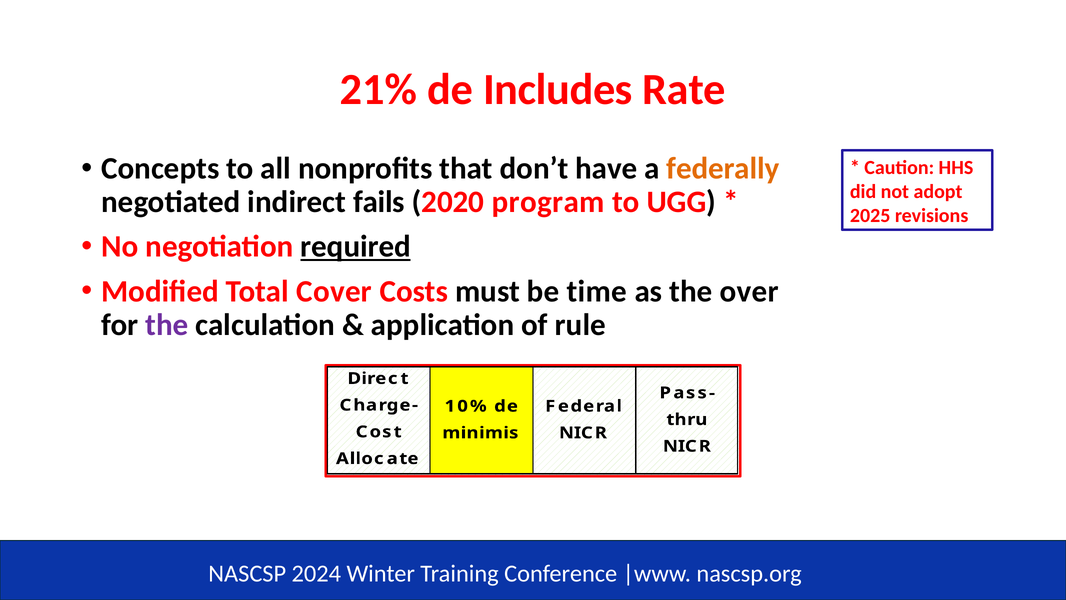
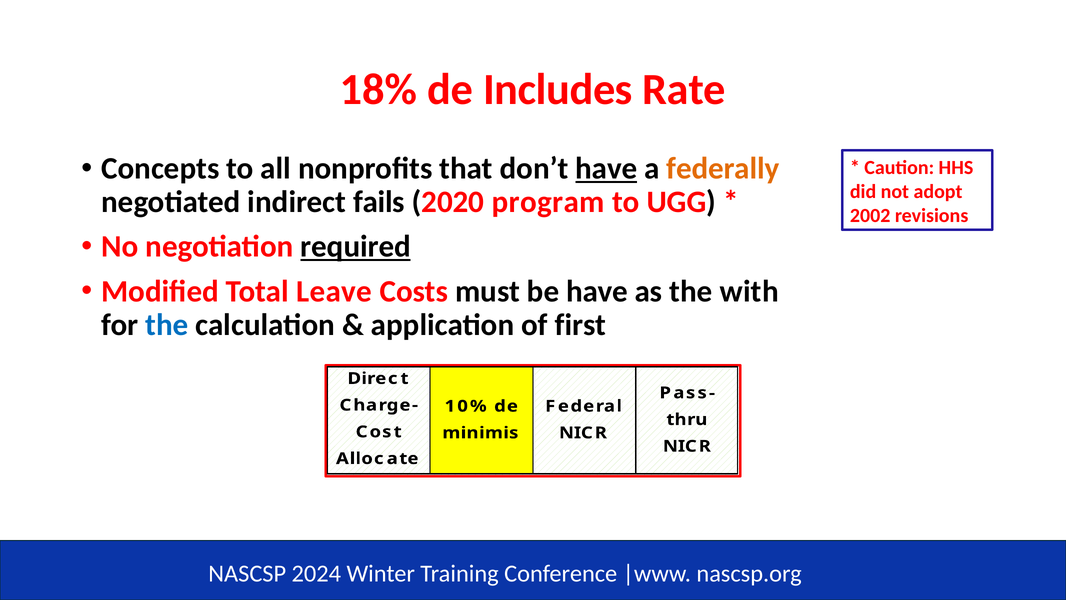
21%: 21% -> 18%
have at (606, 168) underline: none -> present
2025: 2025 -> 2002
Cover: Cover -> Leave
be time: time -> have
over: over -> with
the at (167, 325) colour: purple -> blue
rule: rule -> first
